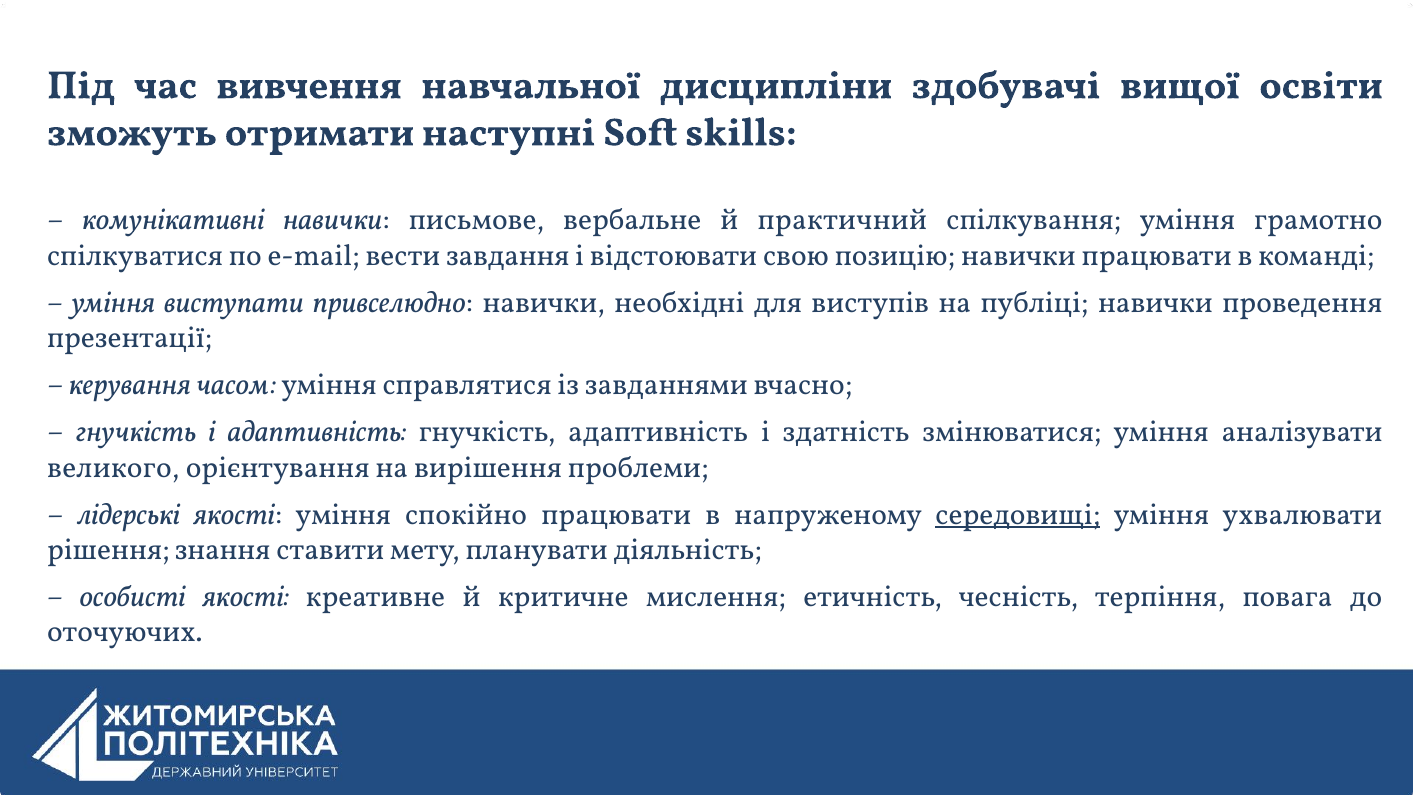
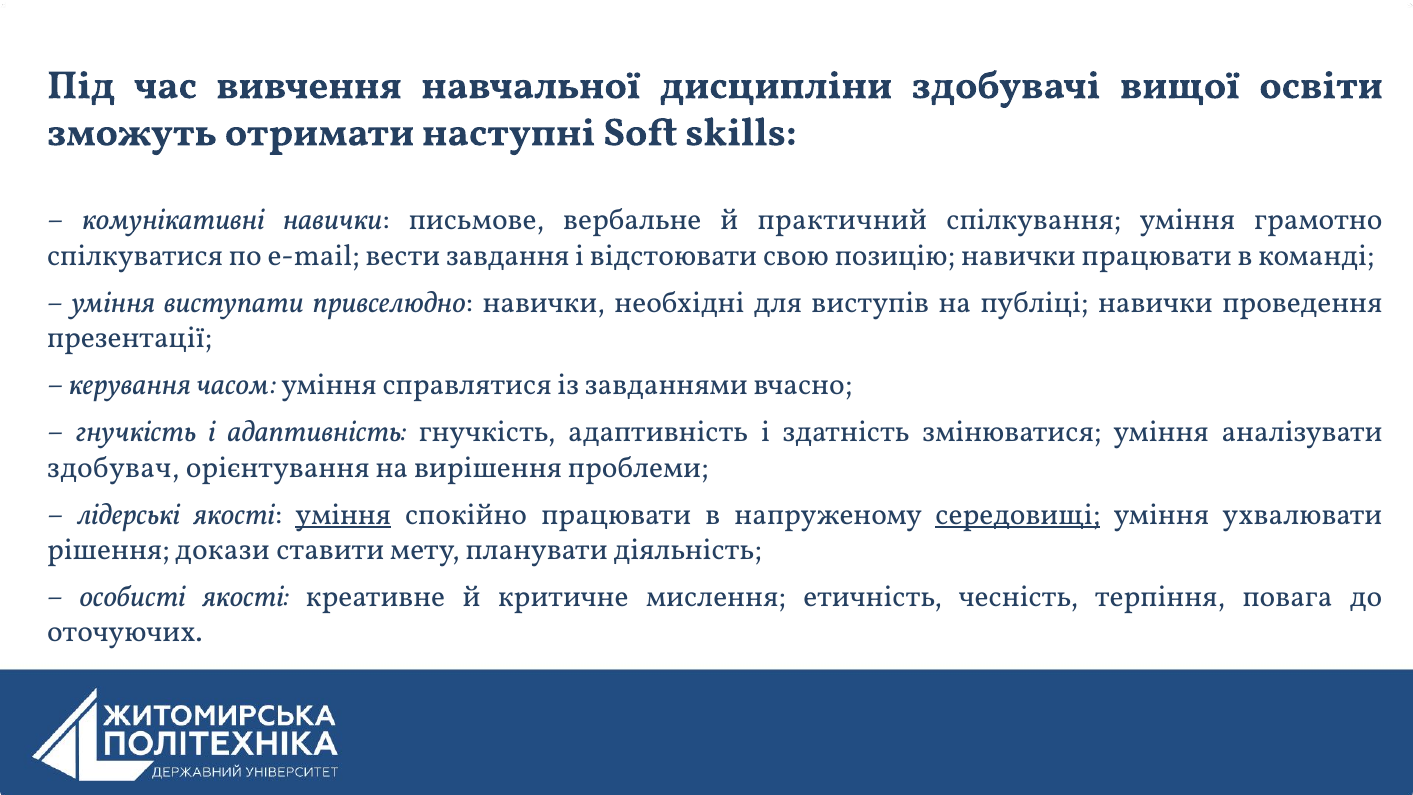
великого: великого -> здобувач
уміння at (343, 514) underline: none -> present
знання: знання -> докази
